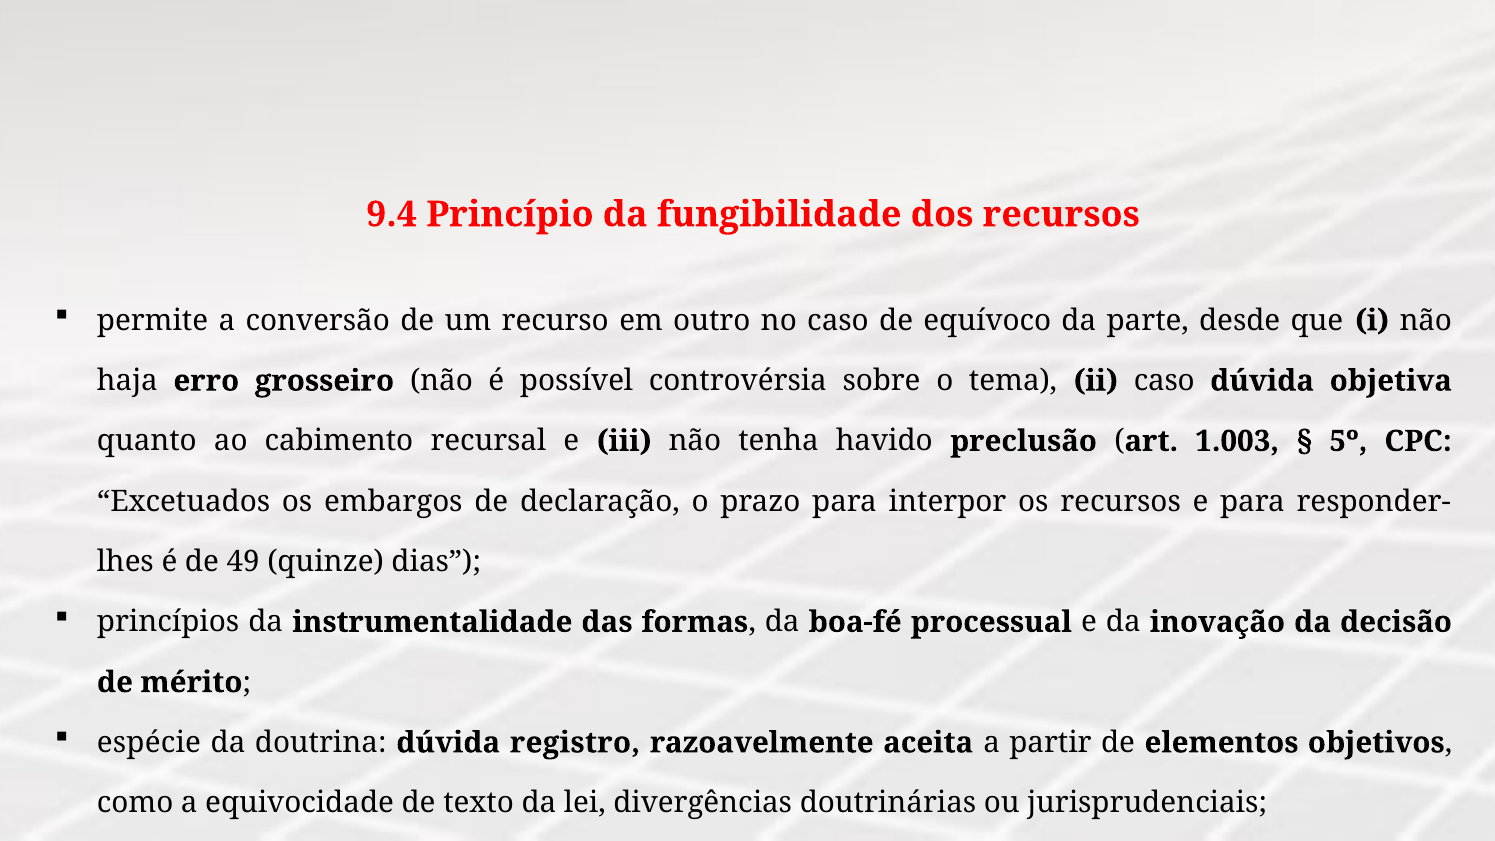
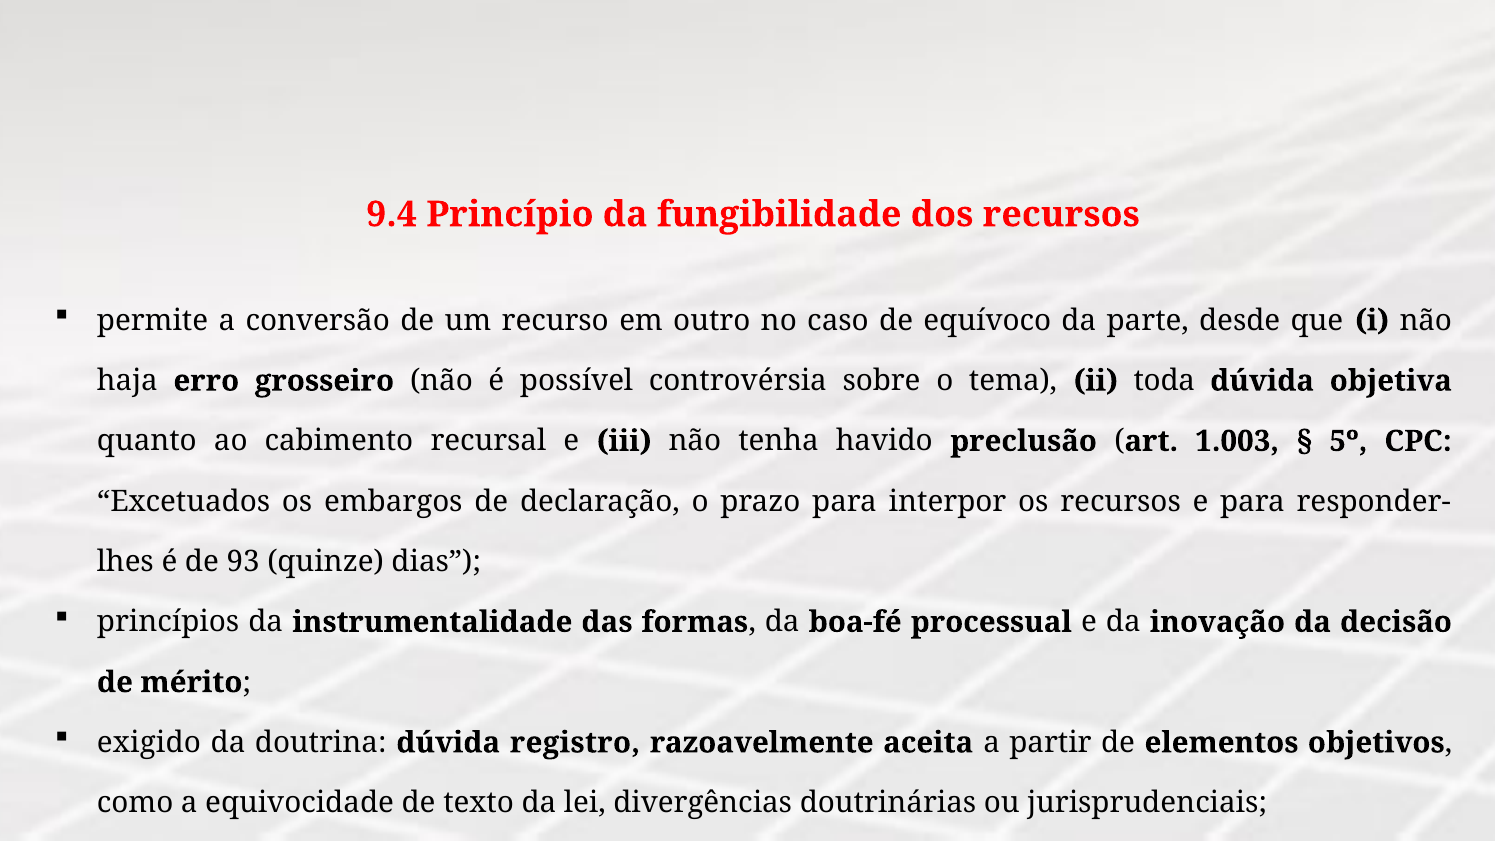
ii caso: caso -> toda
49: 49 -> 93
espécie: espécie -> exigido
